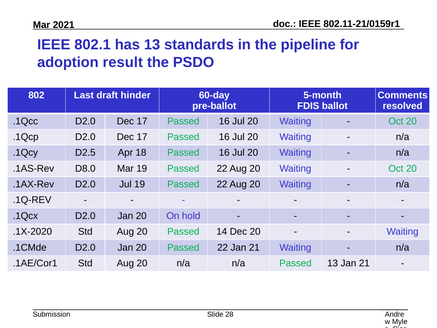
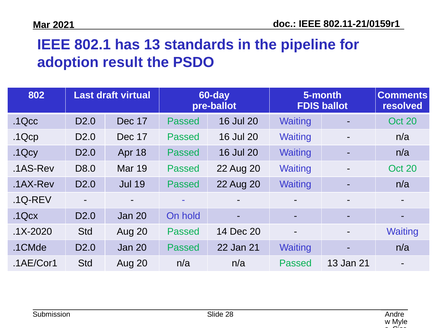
hinder: hinder -> virtual
.1Qcy D2.5: D2.5 -> D2.0
